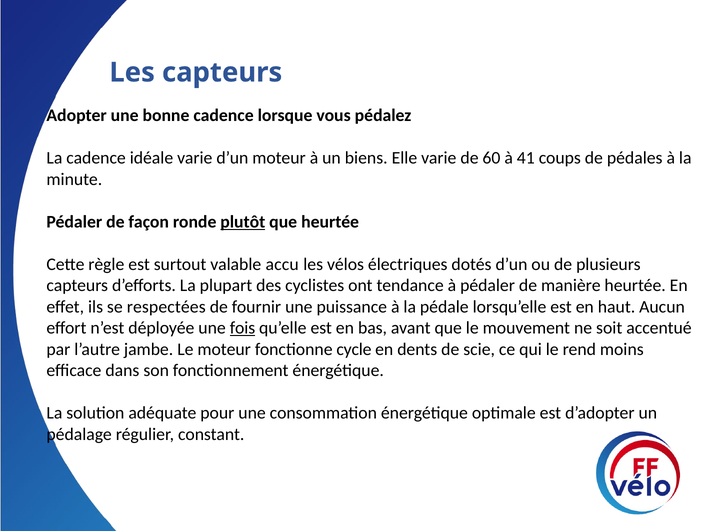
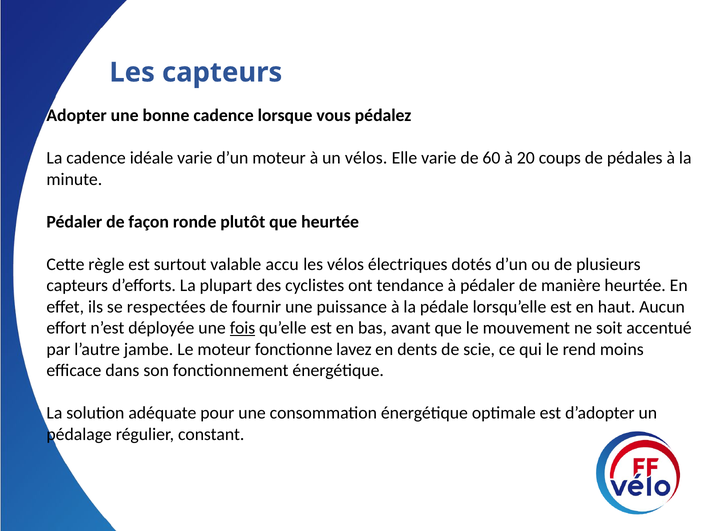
un biens: biens -> vélos
41: 41 -> 20
plutôt underline: present -> none
cycle: cycle -> lavez
